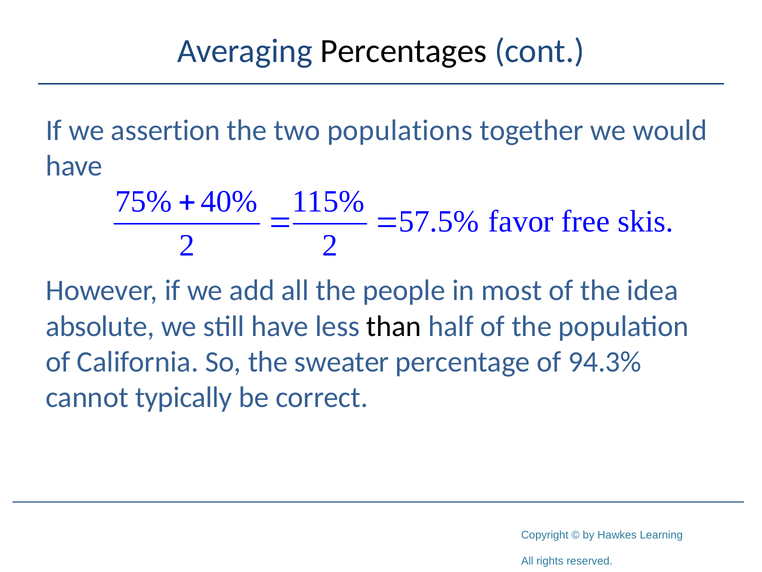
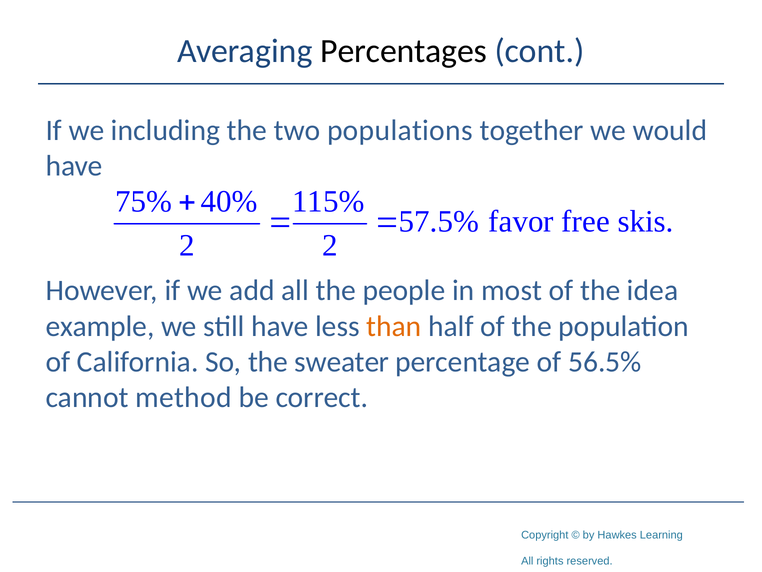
assertion: assertion -> including
absolute: absolute -> example
than colour: black -> orange
94.3%: 94.3% -> 56.5%
typically: typically -> method
